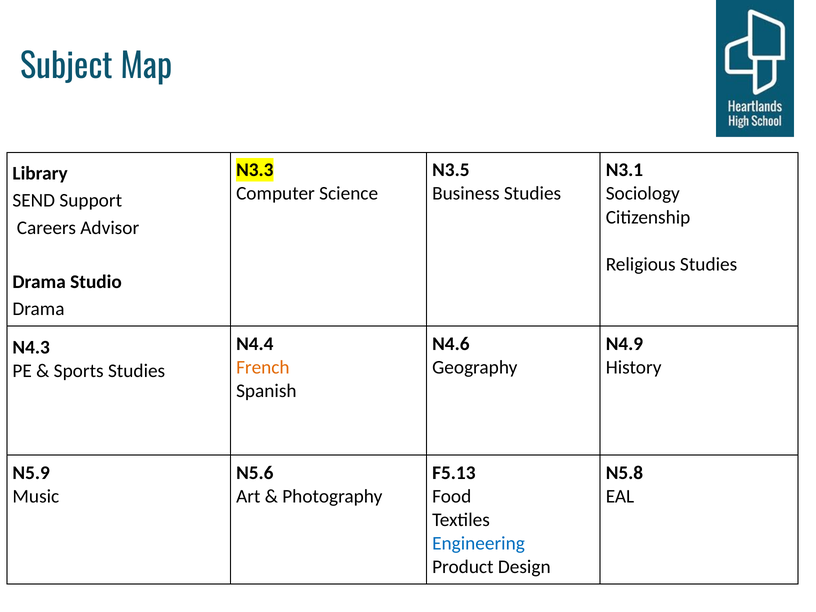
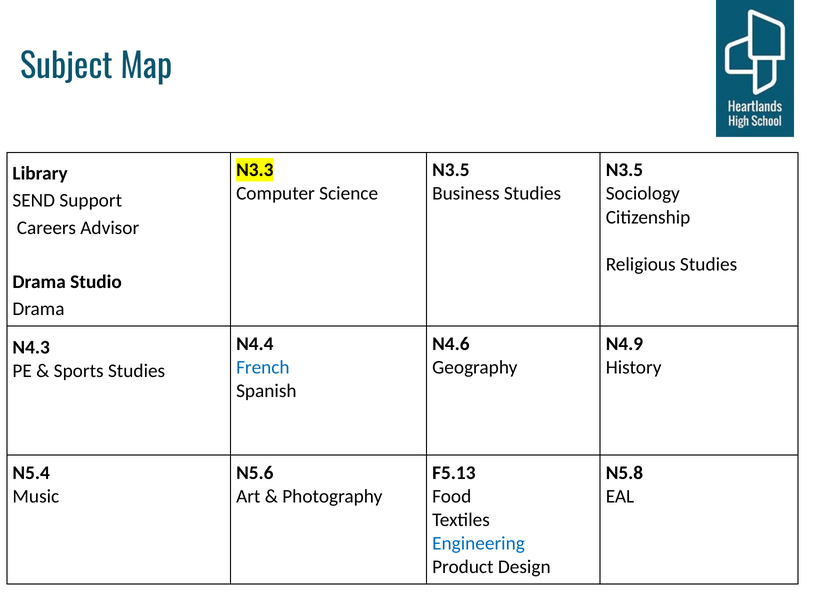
N3.1 at (624, 170): N3.1 -> N3.5
French colour: orange -> blue
N5.9: N5.9 -> N5.4
